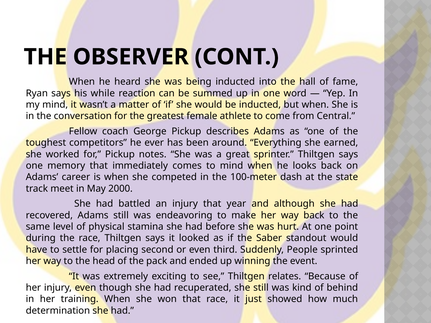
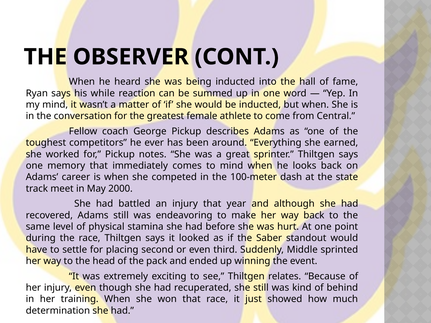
People: People -> Middle
